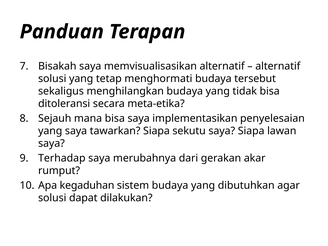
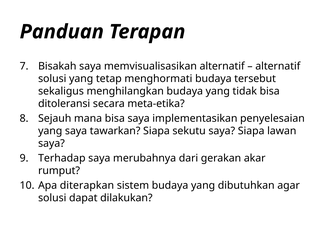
kegaduhan: kegaduhan -> diterapkan
